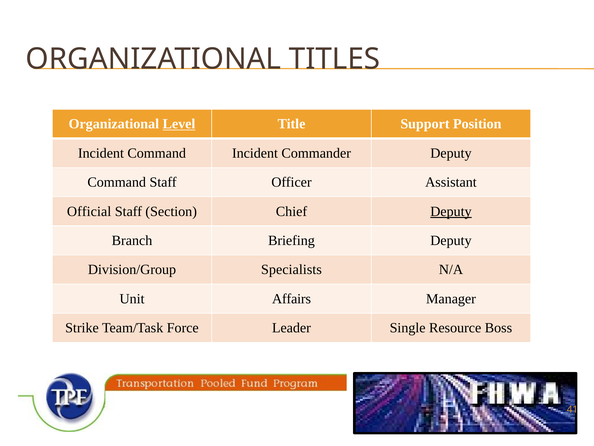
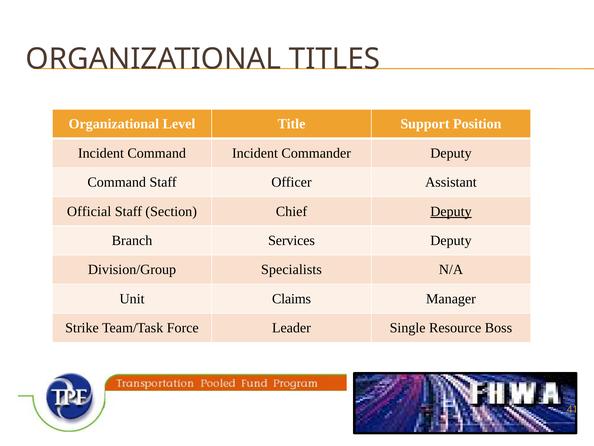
Level underline: present -> none
Briefing: Briefing -> Services
Affairs: Affairs -> Claims
